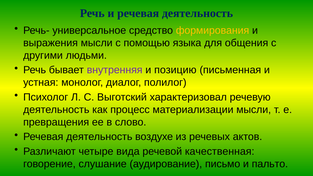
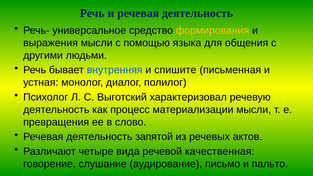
внутренняя colour: purple -> blue
позицию: позицию -> спишите
воздухе: воздухе -> запятой
